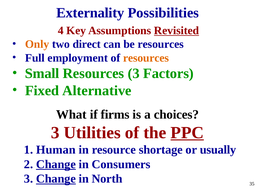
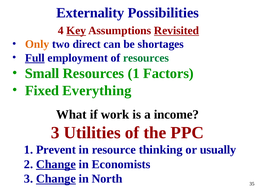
Key underline: none -> present
be resources: resources -> shortages
Full underline: none -> present
resources at (146, 58) colour: orange -> green
Resources 3: 3 -> 1
Alternative: Alternative -> Everything
firms: firms -> work
choices: choices -> income
PPC underline: present -> none
Human: Human -> Prevent
shortage: shortage -> thinking
Consumers: Consumers -> Economists
